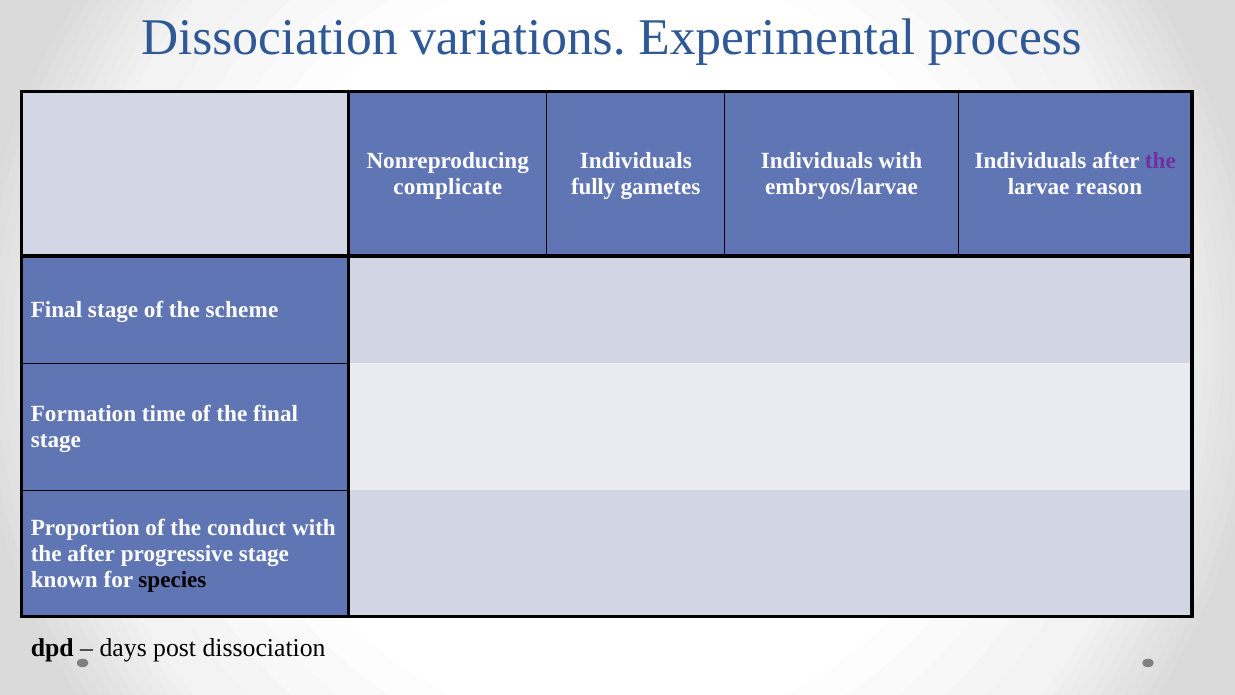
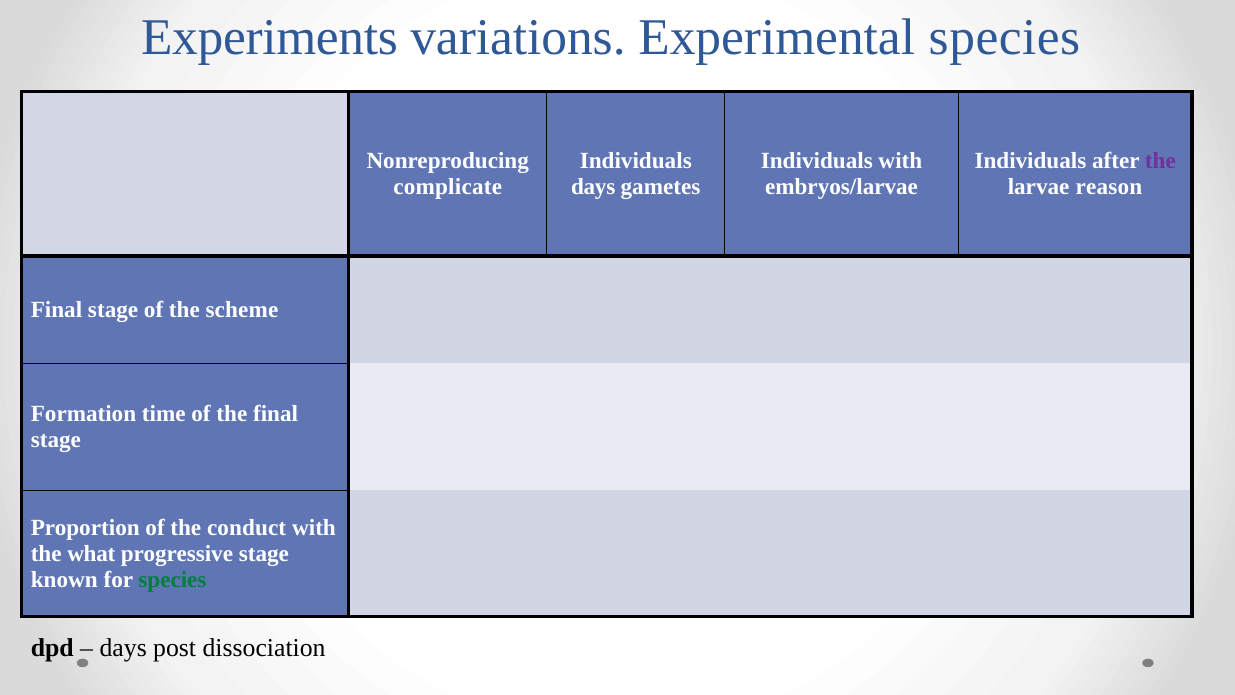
Dissociation at (269, 37): Dissociation -> Experiments
Experimental process: process -> species
fully at (593, 187): fully -> days
the after: after -> what
species at (172, 579) colour: black -> green
